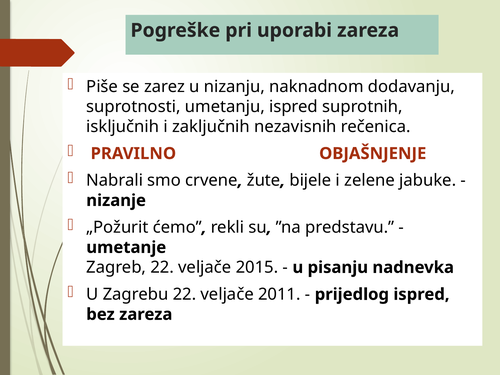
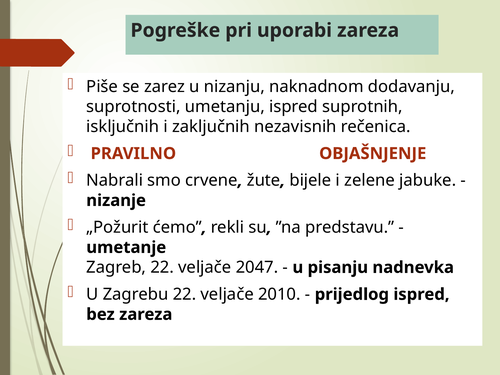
2015: 2015 -> 2047
2011: 2011 -> 2010
